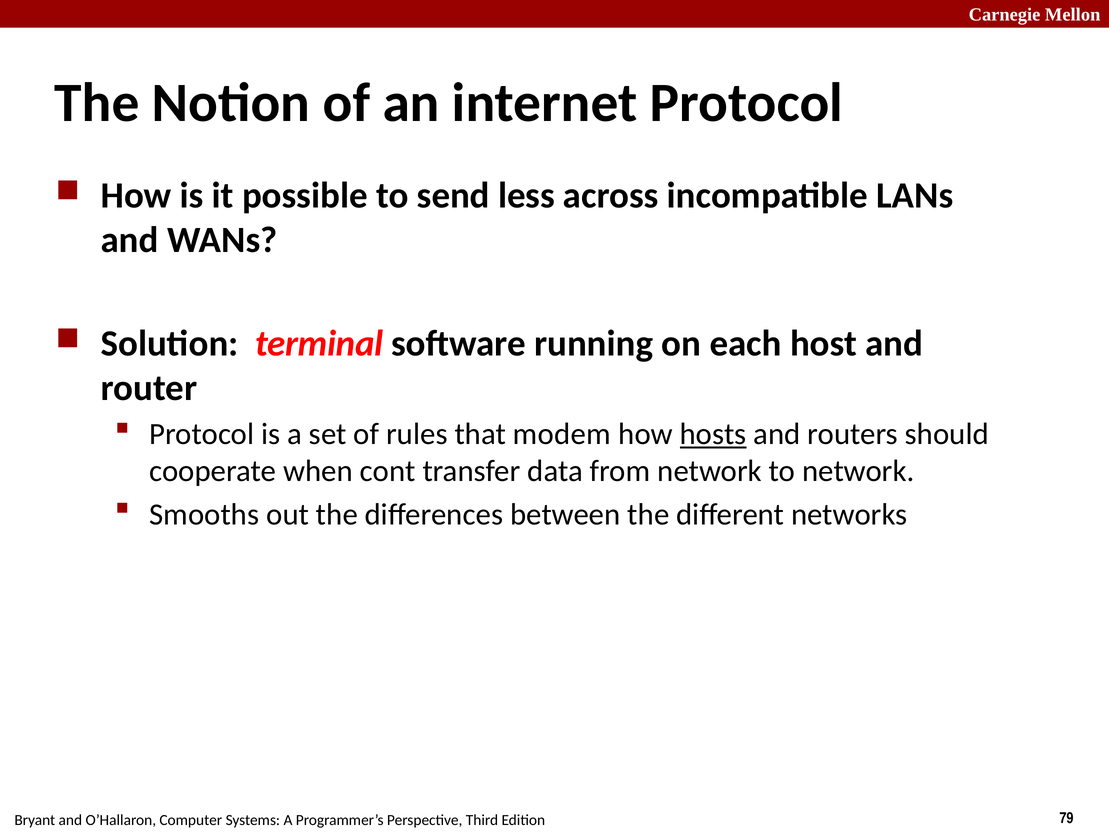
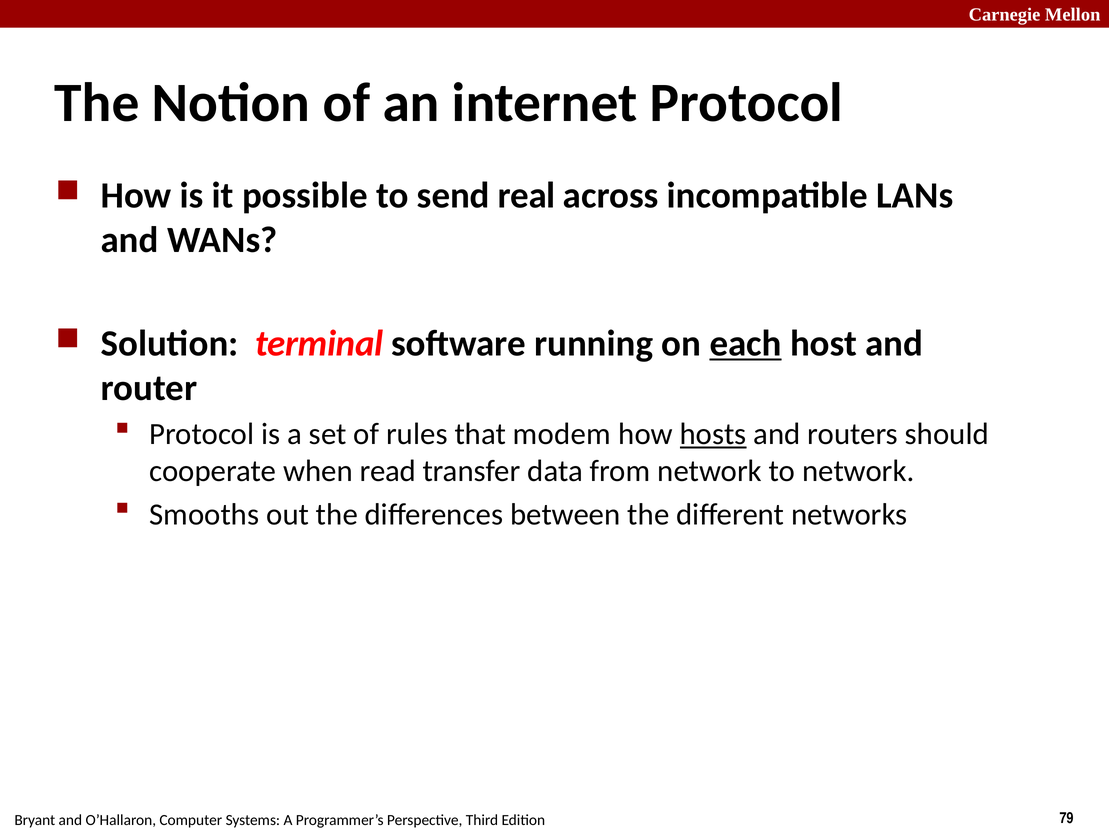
less: less -> real
each underline: none -> present
cont: cont -> read
